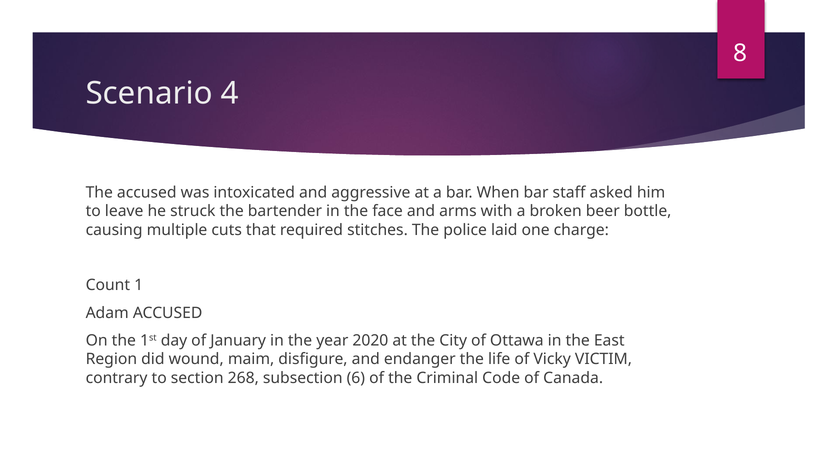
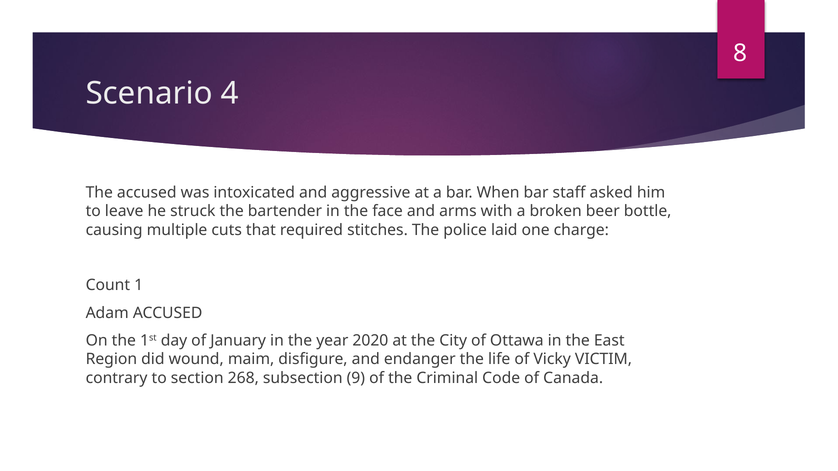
6: 6 -> 9
